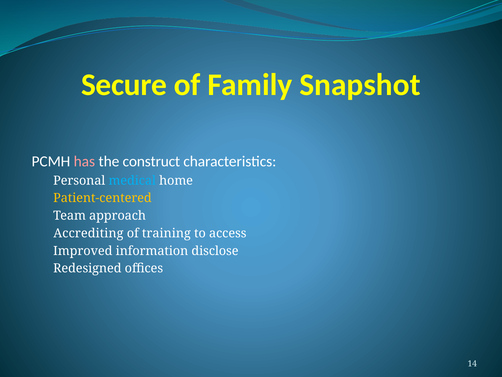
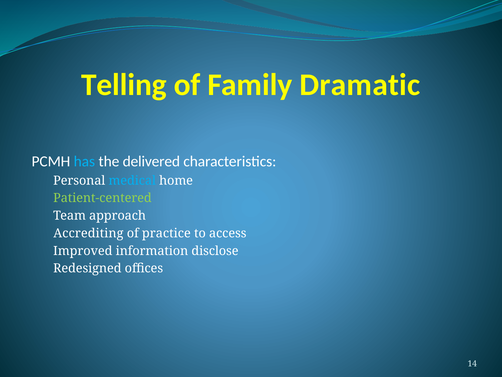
Secure: Secure -> Telling
Snapshot: Snapshot -> Dramatic
has colour: pink -> light blue
construct: construct -> delivered
Patient-centered colour: yellow -> light green
training: training -> practice
